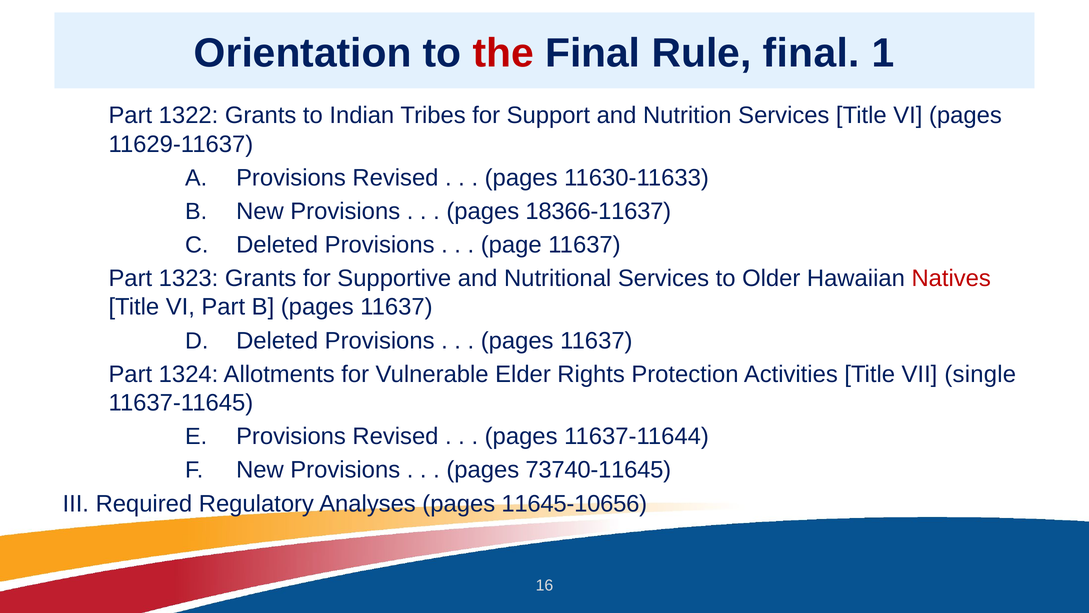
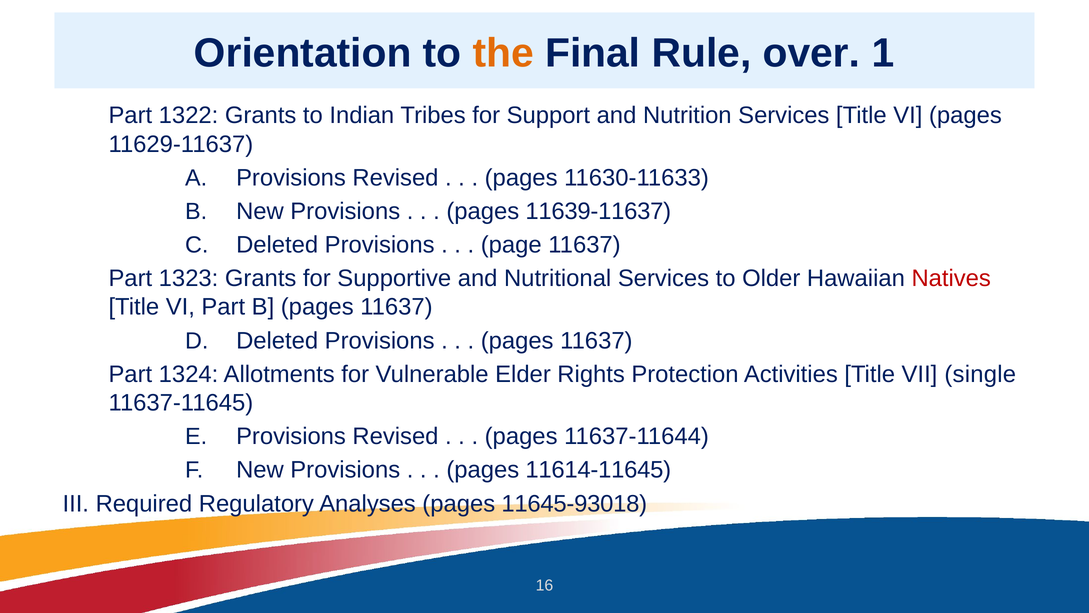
the colour: red -> orange
Rule final: final -> over
18366-11637: 18366-11637 -> 11639-11637
73740-11645: 73740-11645 -> 11614-11645
11645-10656: 11645-10656 -> 11645-93018
